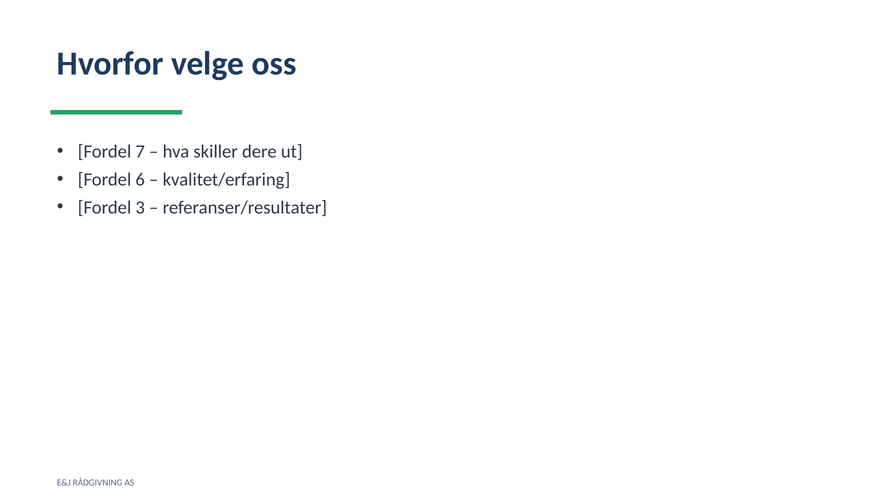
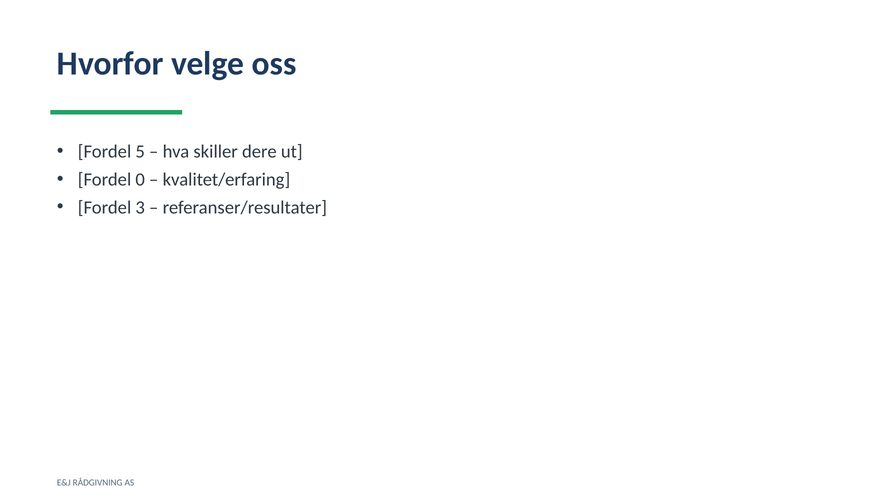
7: 7 -> 5
6: 6 -> 0
